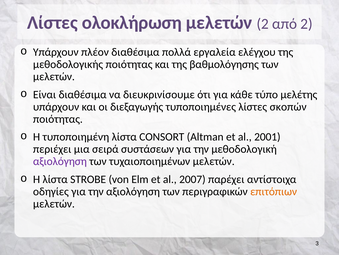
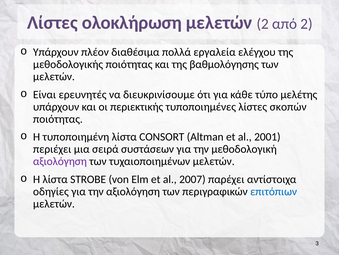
Είναι διαθέσιμα: διαθέσιμα -> ερευνητές
διεξαγωγής: διεξαγωγής -> περιεκτικής
επιτόπιων colour: orange -> blue
